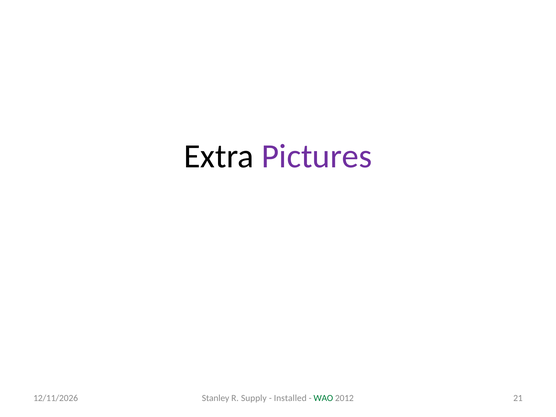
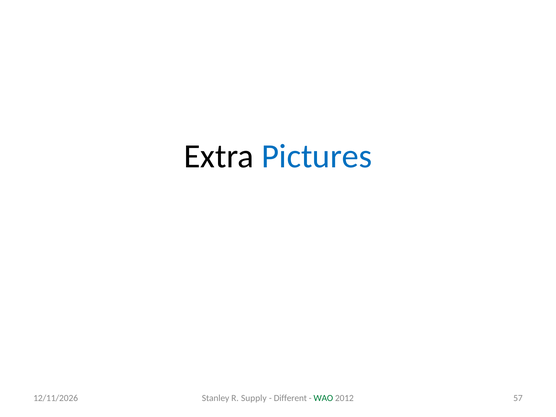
Pictures colour: purple -> blue
Installed: Installed -> Different
21: 21 -> 57
